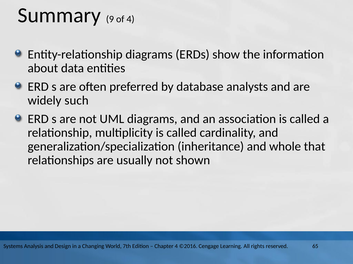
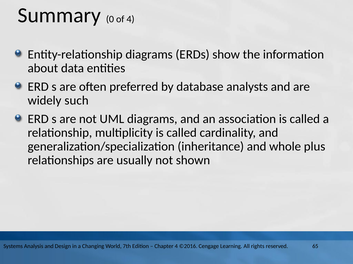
9: 9 -> 0
that: that -> plus
